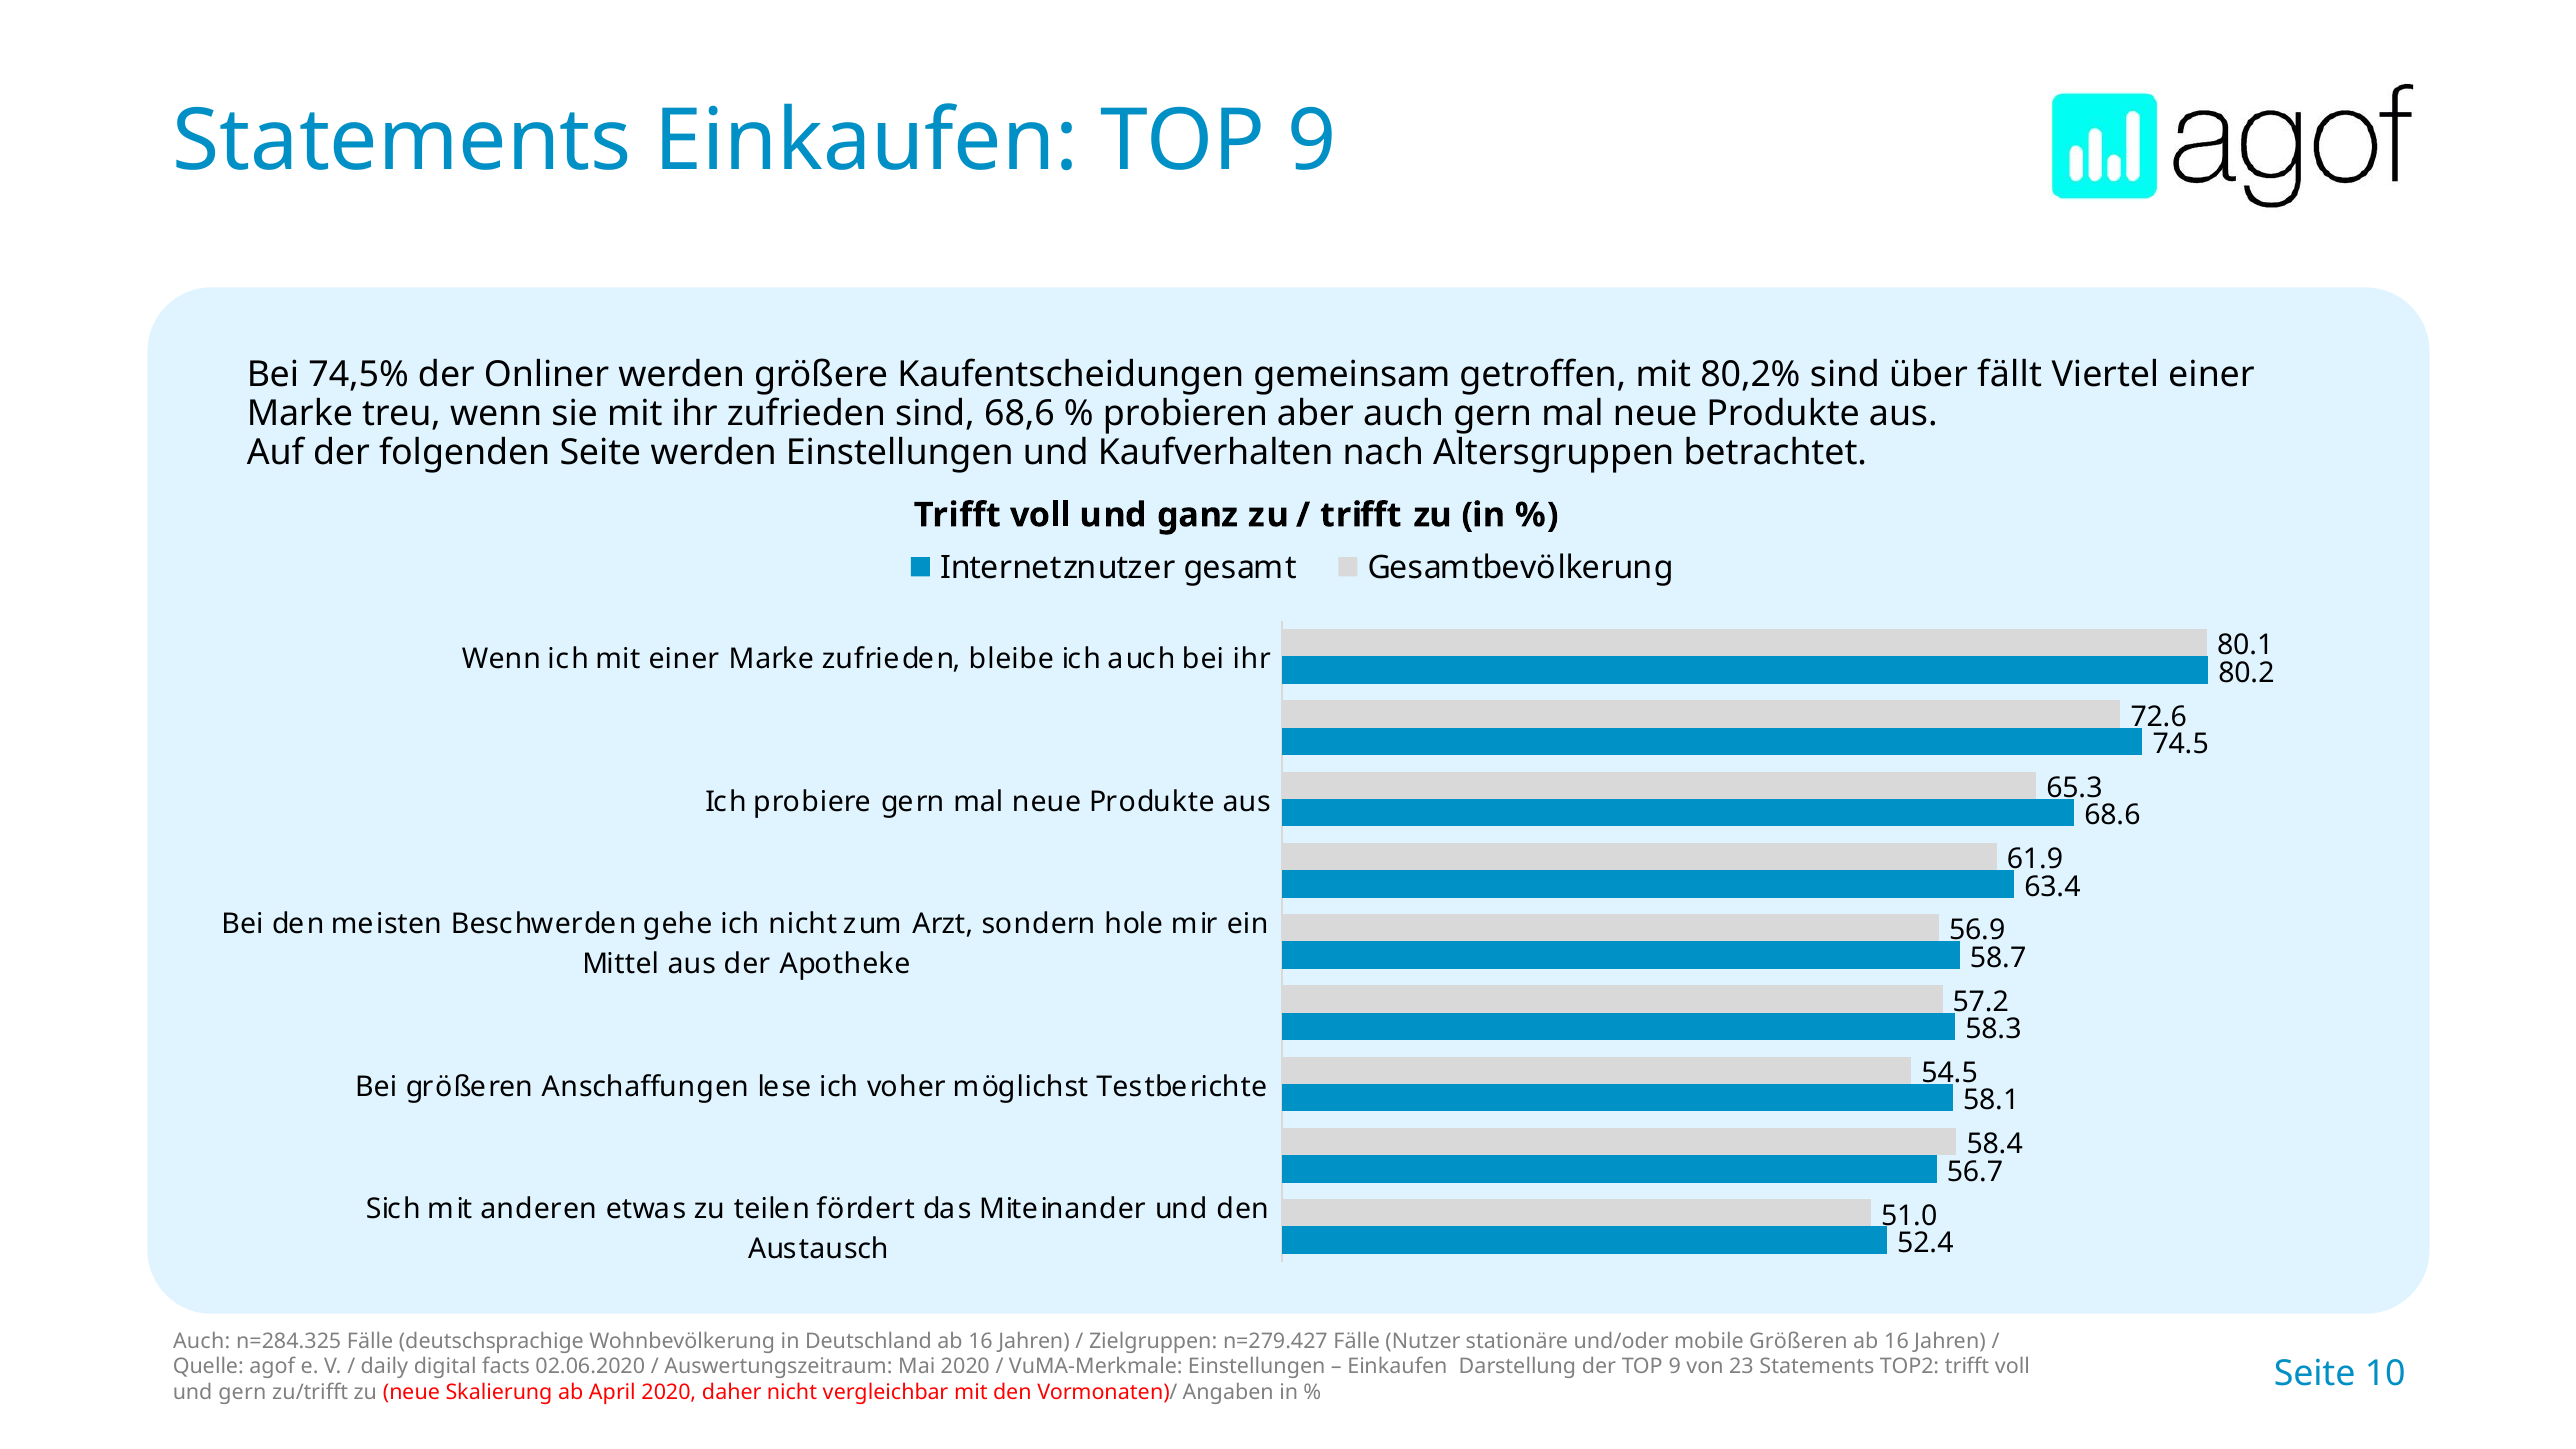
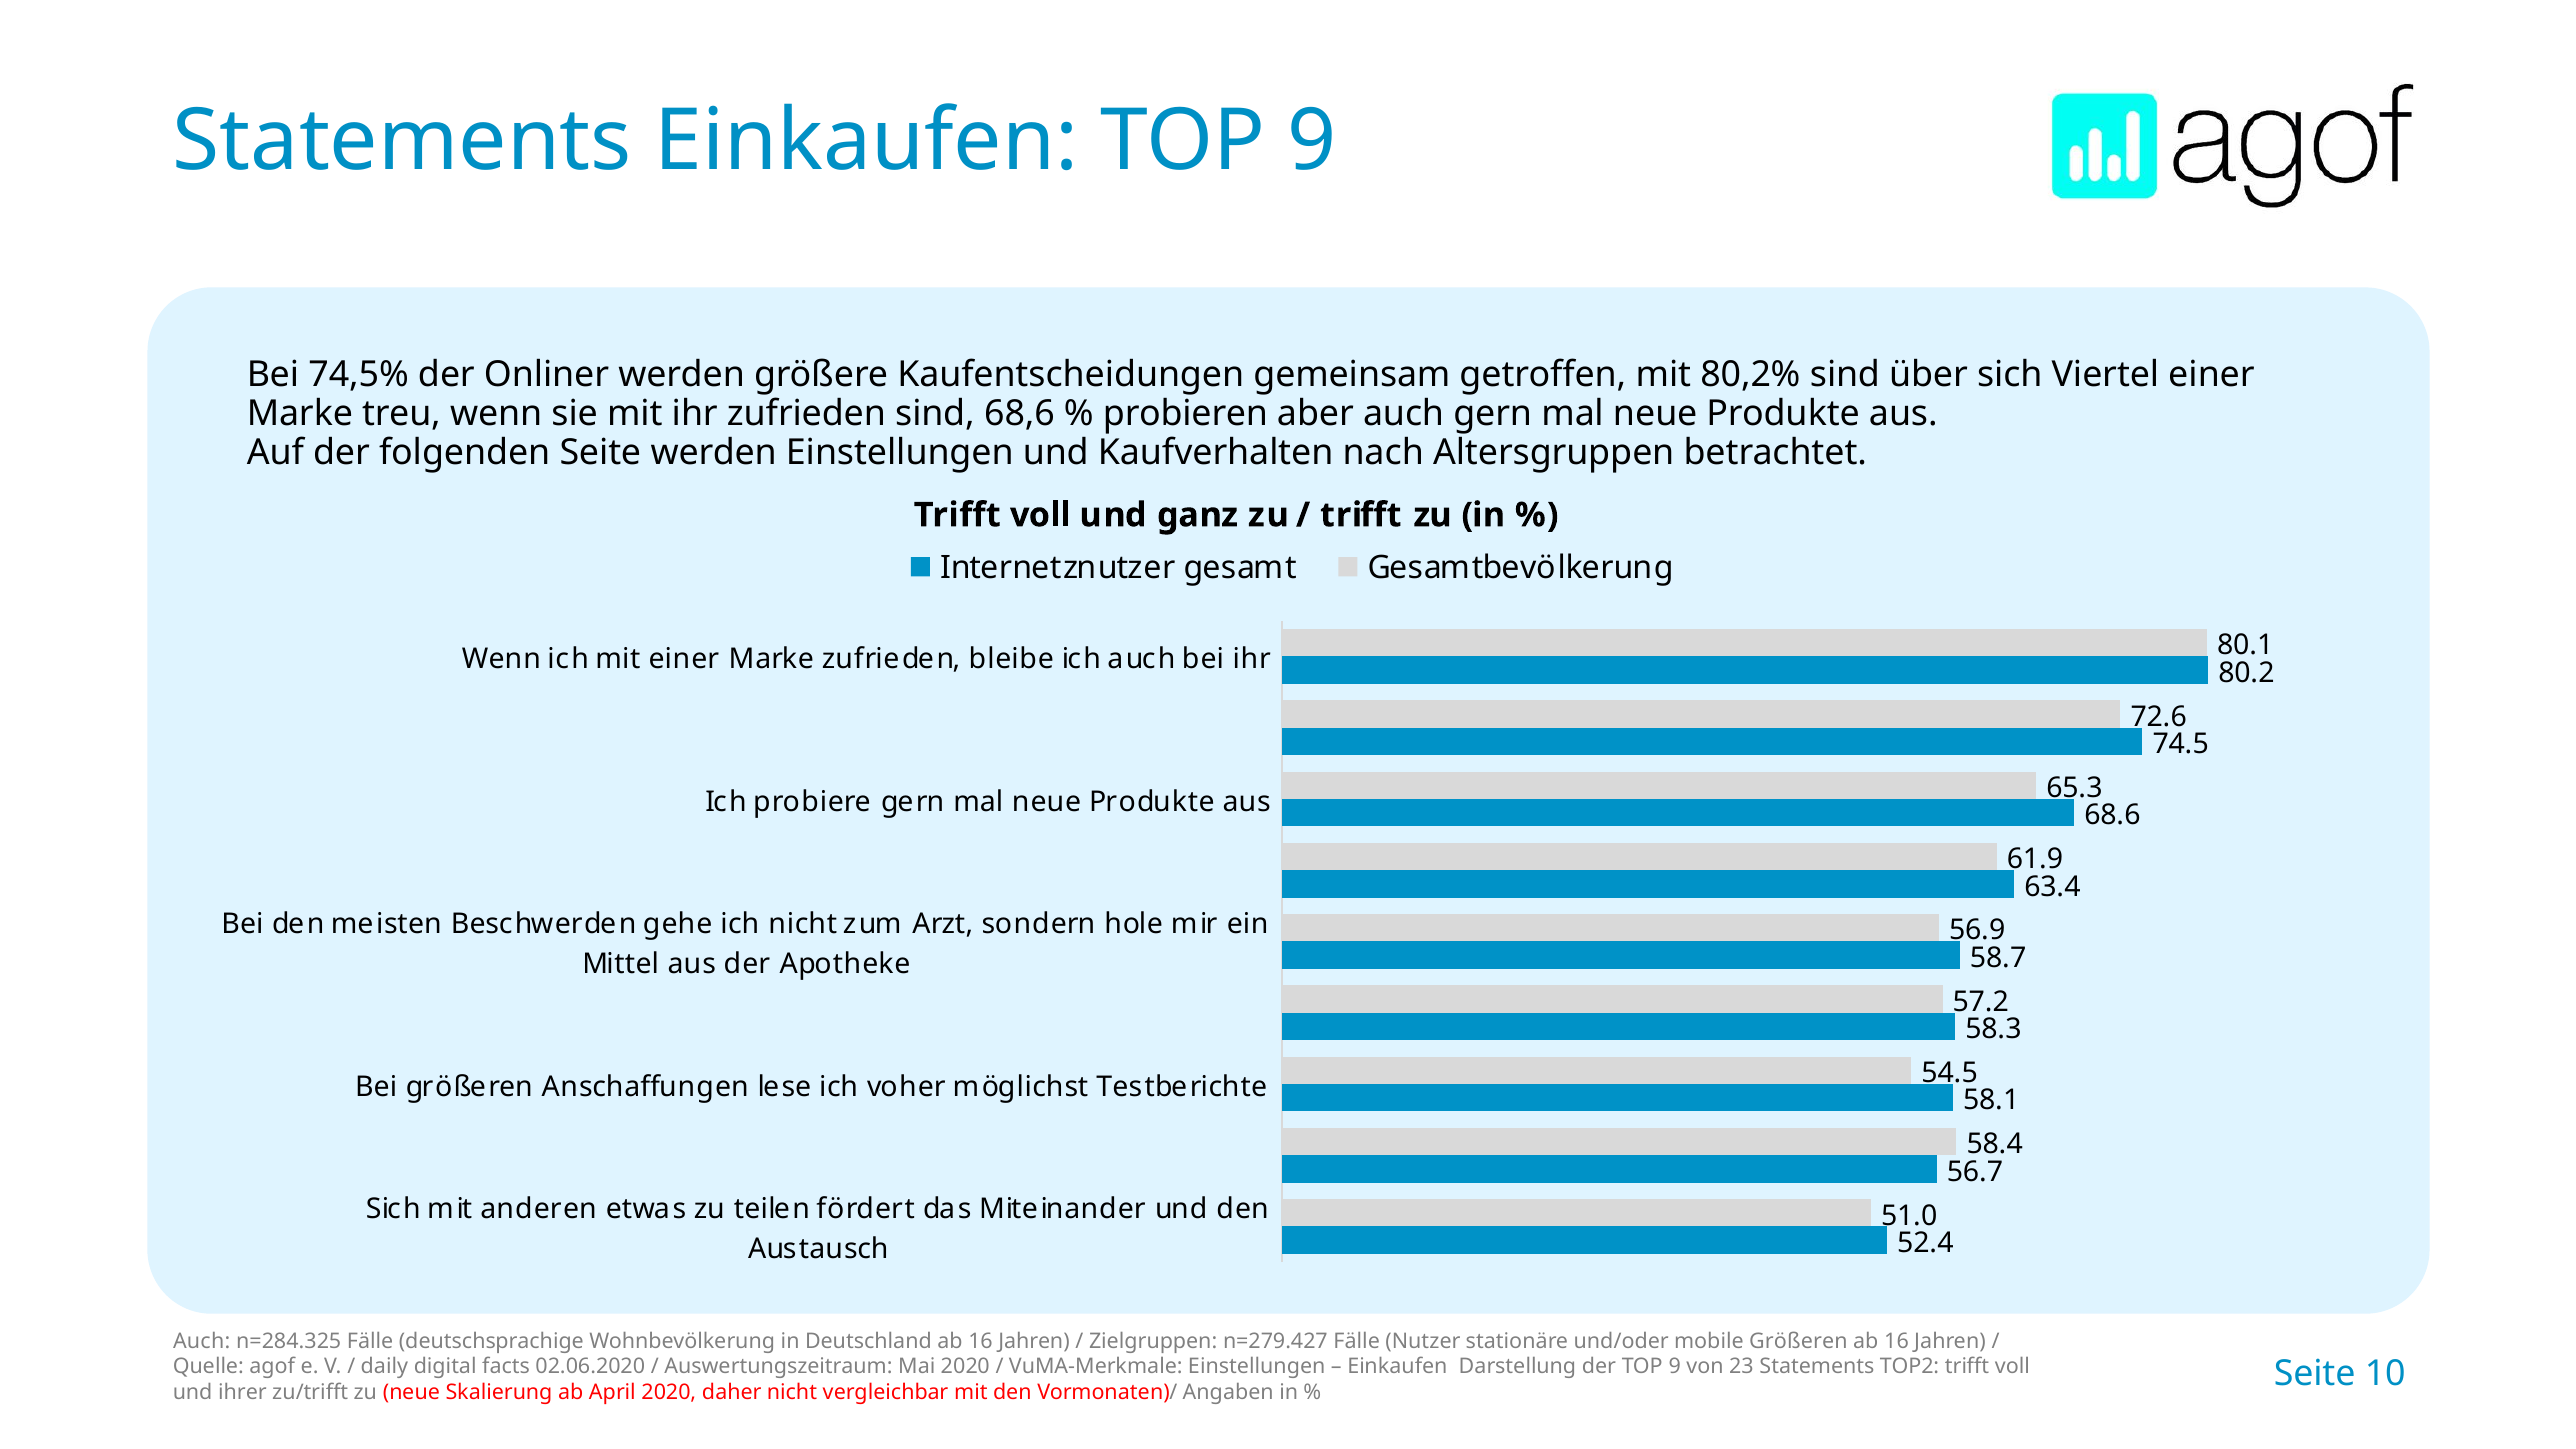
über fällt: fällt -> sich
und gern: gern -> ihrer
